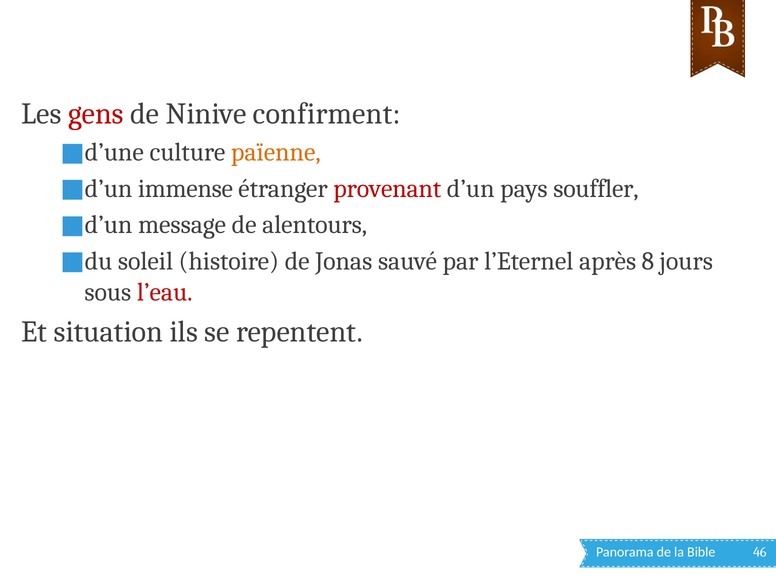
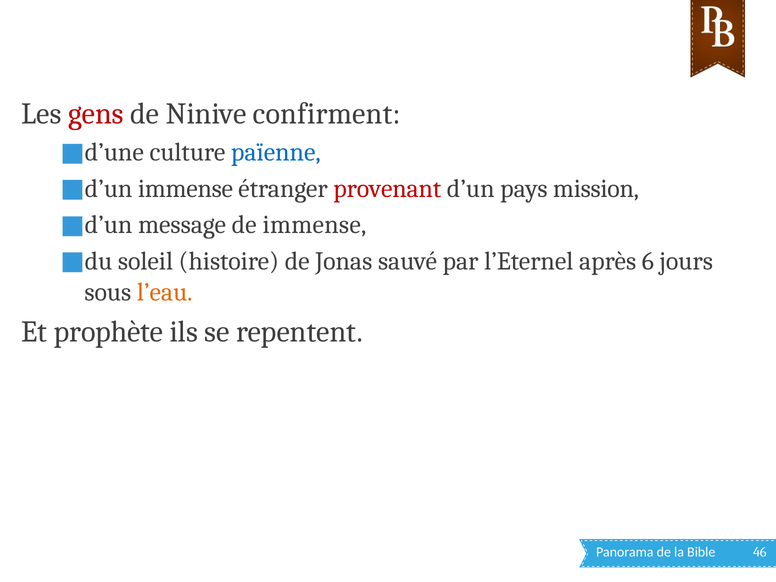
païenne colour: orange -> blue
souffler: souffler -> mission
de alentours: alentours -> immense
8: 8 -> 6
l’eau colour: red -> orange
situation: situation -> prophète
